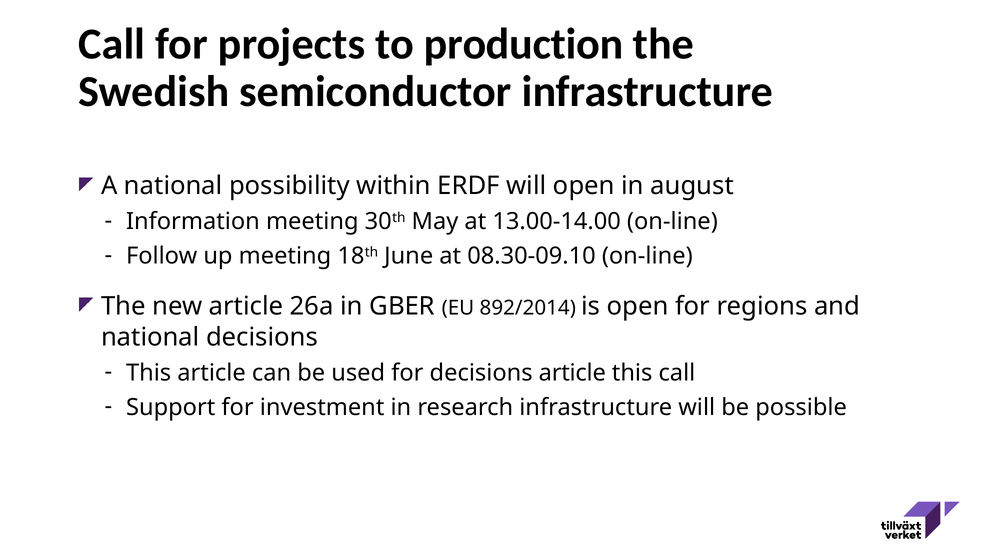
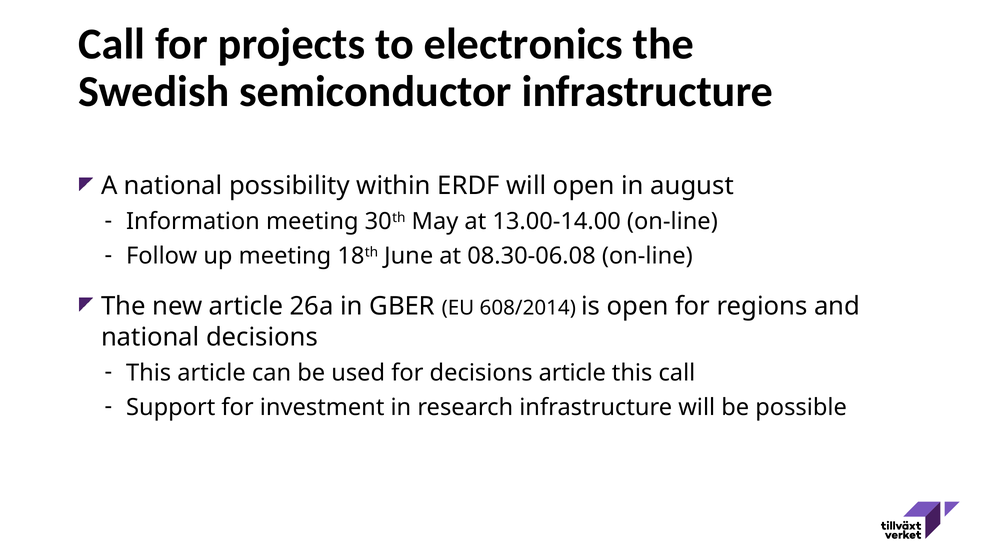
production: production -> electronics
08.30-09.10: 08.30-09.10 -> 08.30-06.08
892/2014: 892/2014 -> 608/2014
